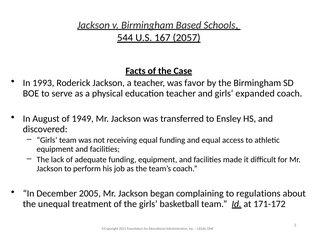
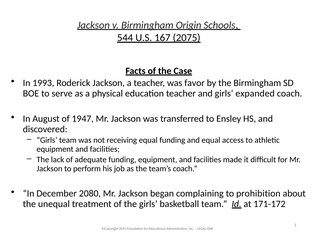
Based: Based -> Origin
2057: 2057 -> 2075
1949: 1949 -> 1947
2005: 2005 -> 2080
regulations: regulations -> prohibition
